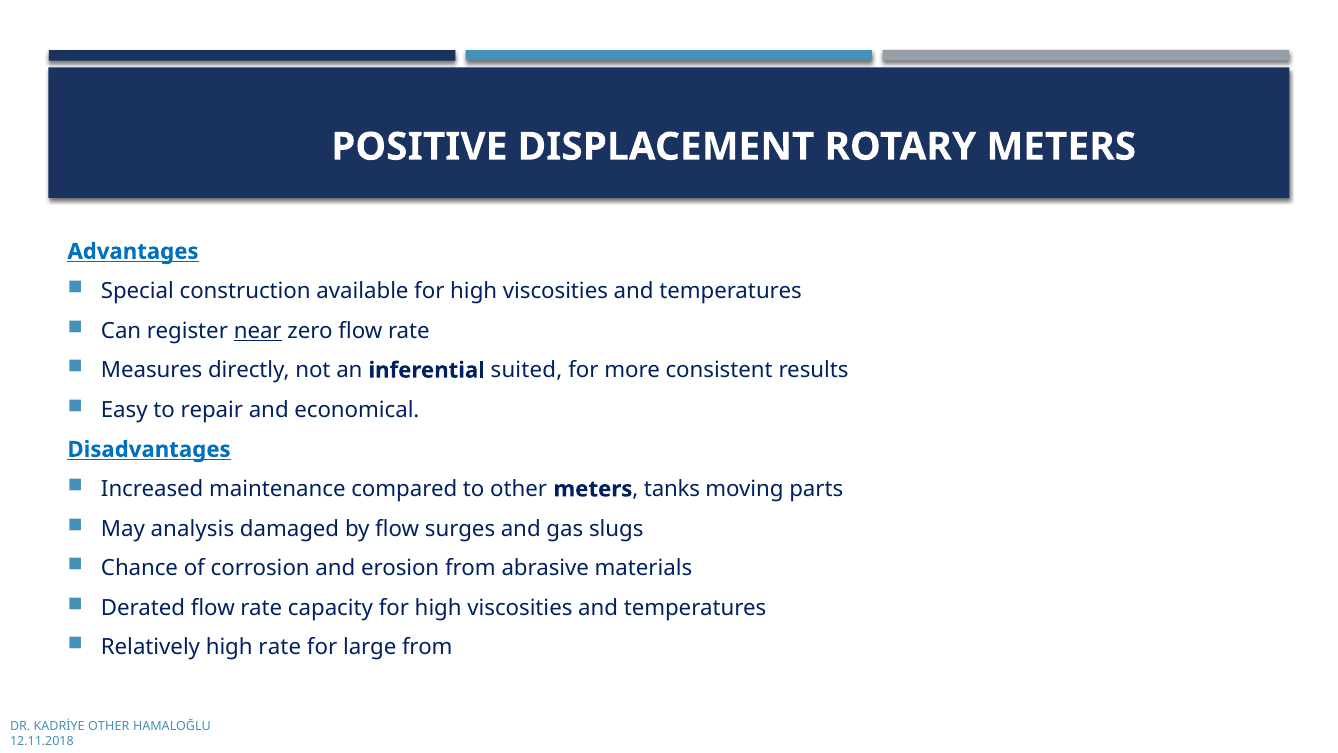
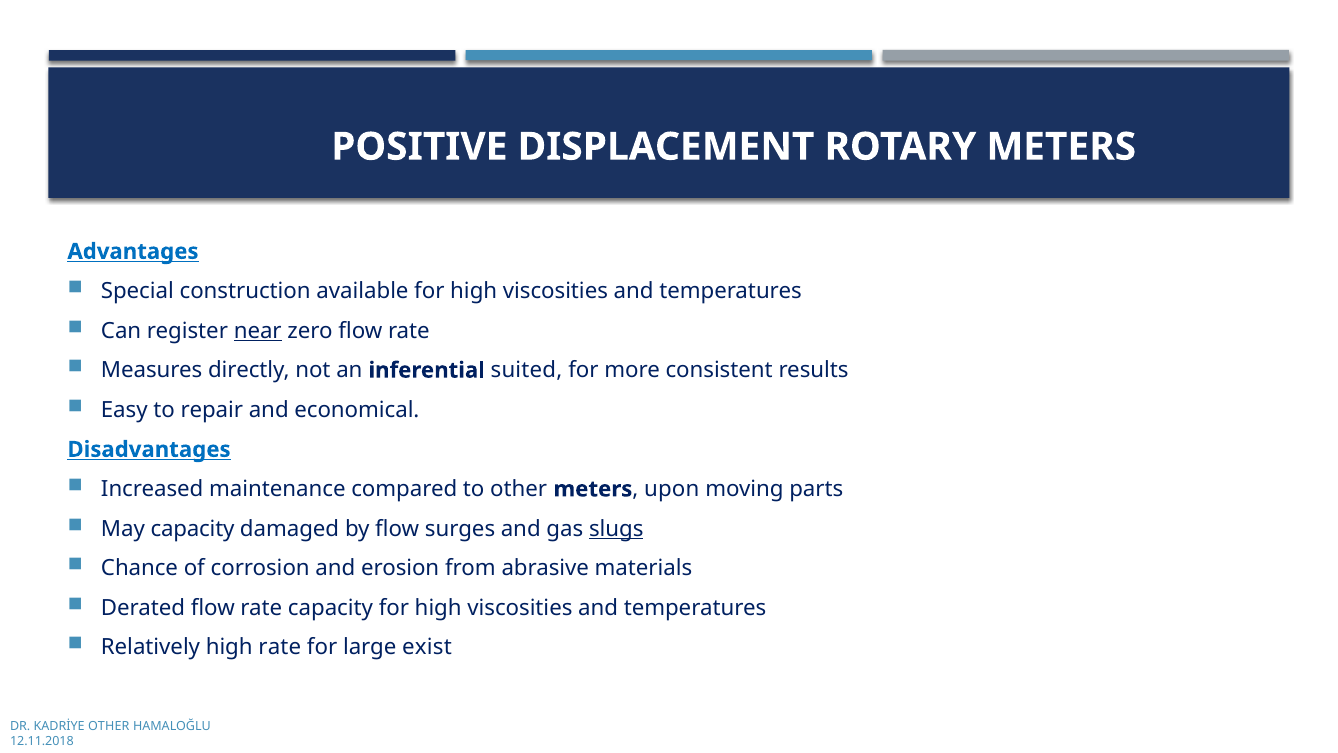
tanks: tanks -> upon
May analysis: analysis -> capacity
slugs underline: none -> present
large from: from -> exist
